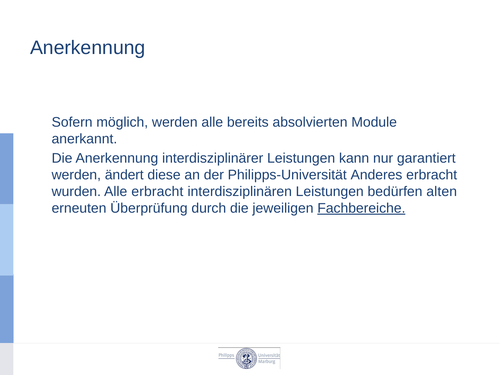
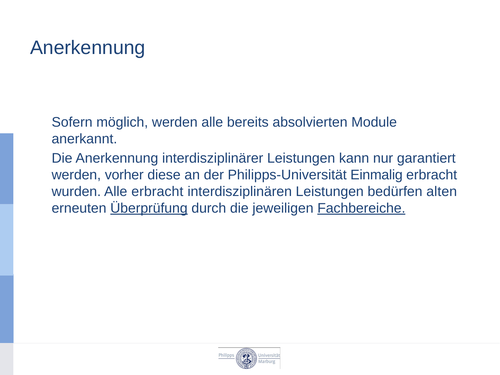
ändert: ändert -> vorher
Anderes: Anderes -> Einmalig
Überprüfung underline: none -> present
